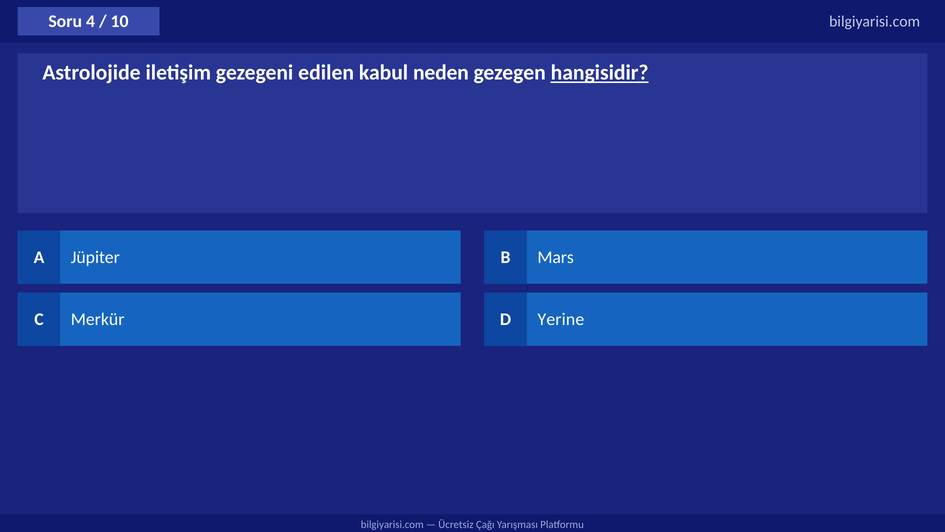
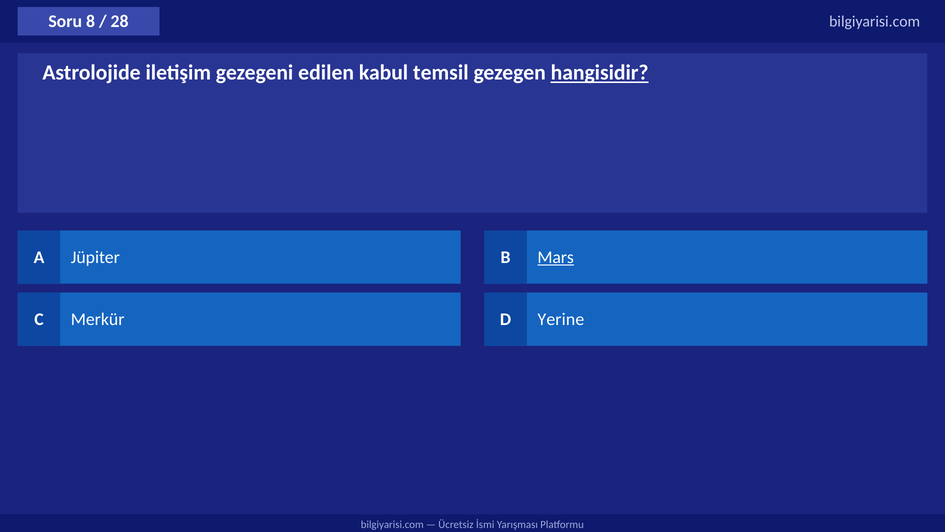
4: 4 -> 8
10: 10 -> 28
neden: neden -> temsil
Mars underline: none -> present
Çağı: Çağı -> İsmi
